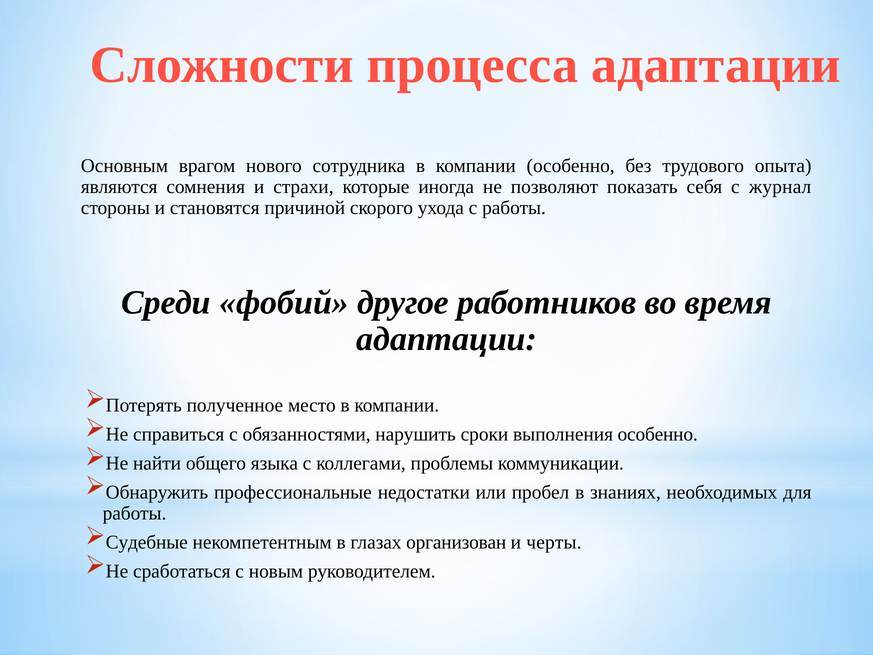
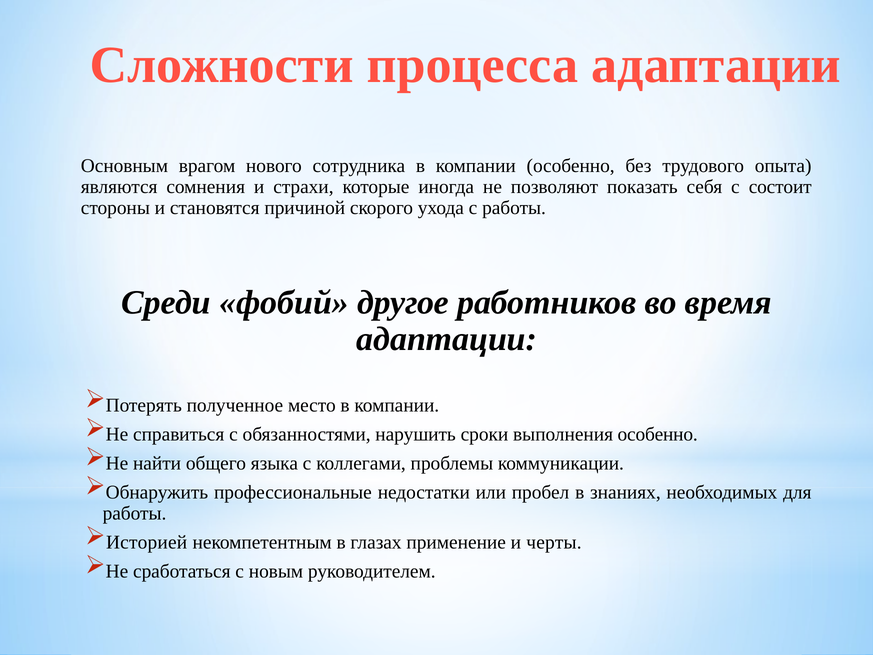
журнал: журнал -> состоит
Судебные: Судебные -> Историей
организован: организован -> применение
